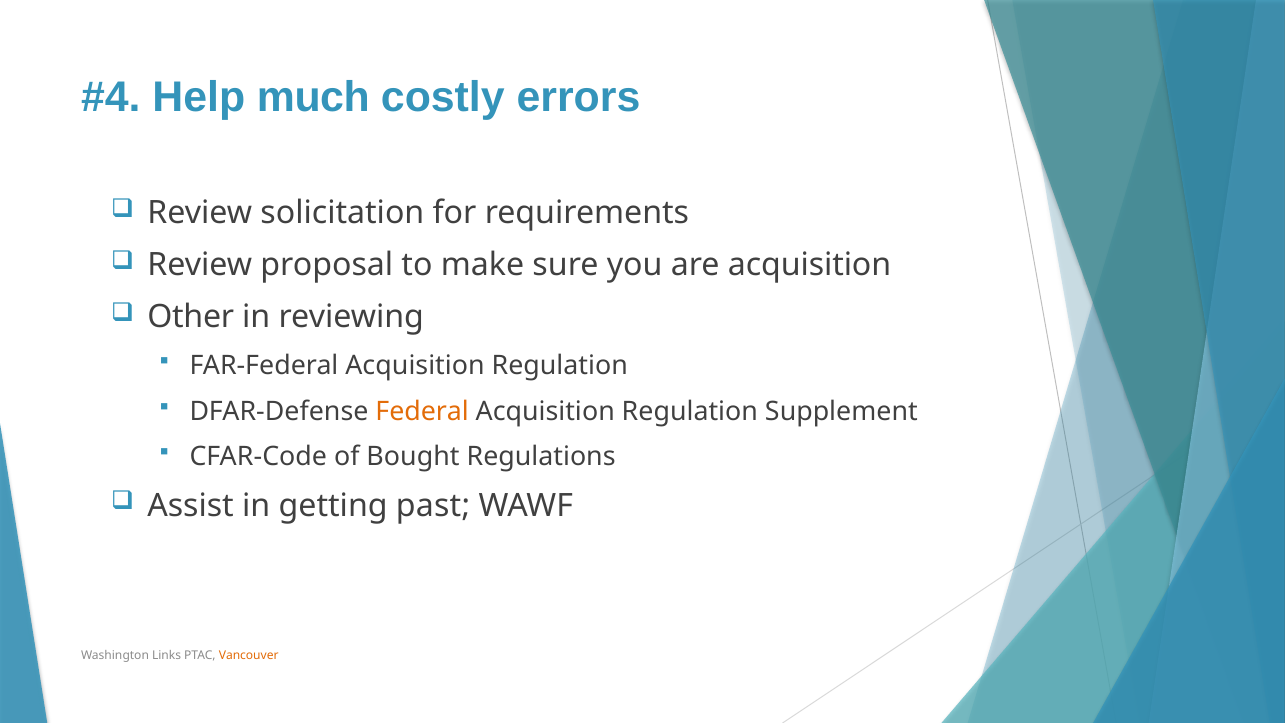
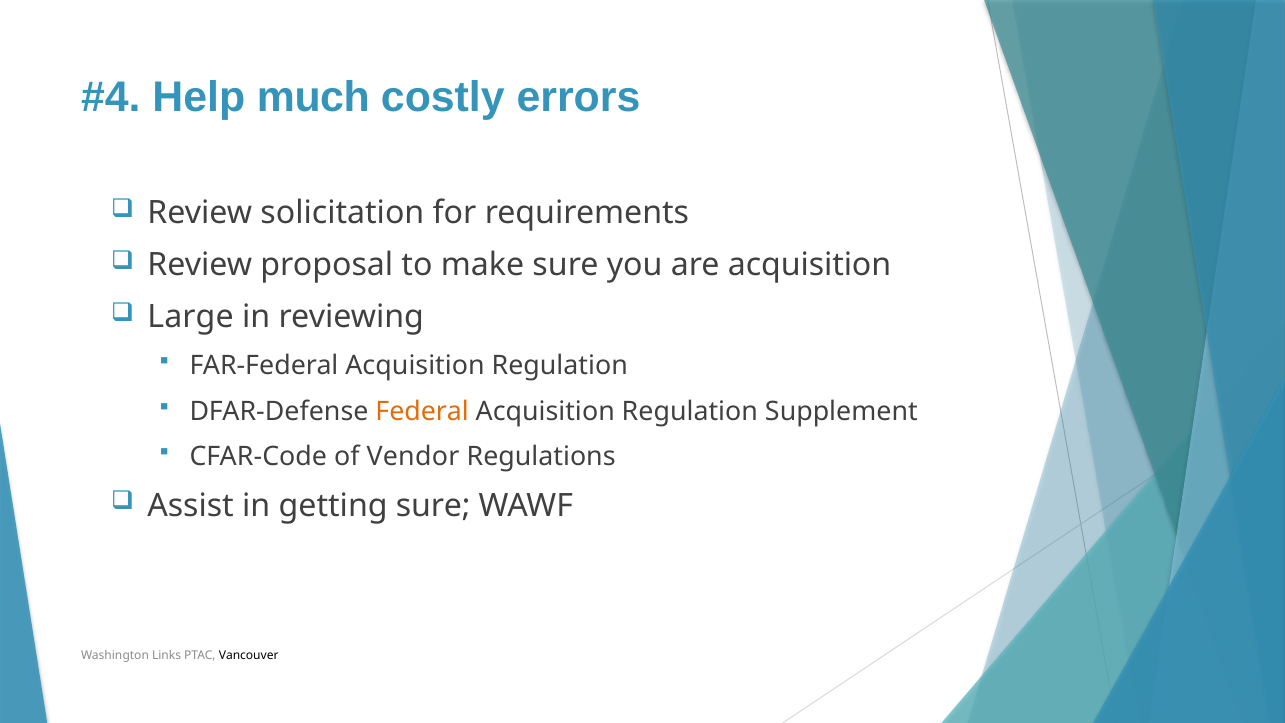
Other: Other -> Large
Bought: Bought -> Vendor
getting past: past -> sure
Vancouver colour: orange -> black
